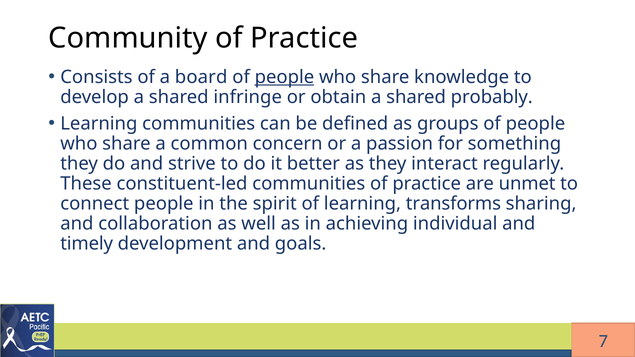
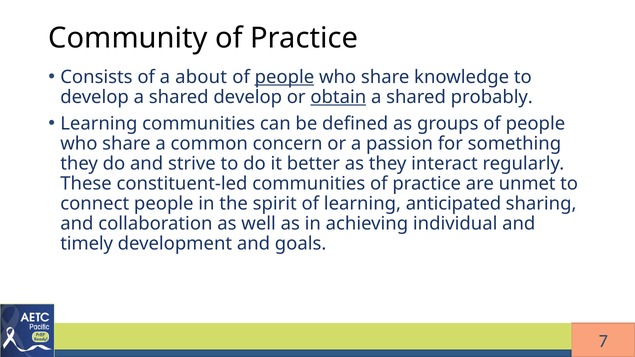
board: board -> about
shared infringe: infringe -> develop
obtain underline: none -> present
transforms: transforms -> anticipated
